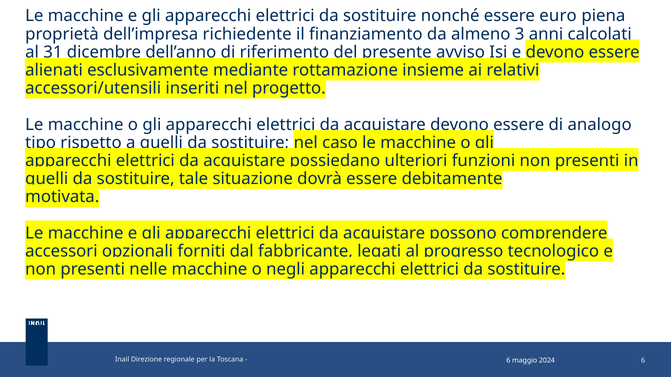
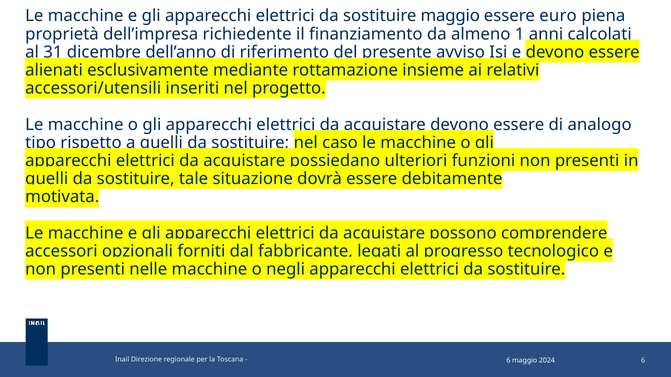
sostituire nonché: nonché -> maggio
3: 3 -> 1
